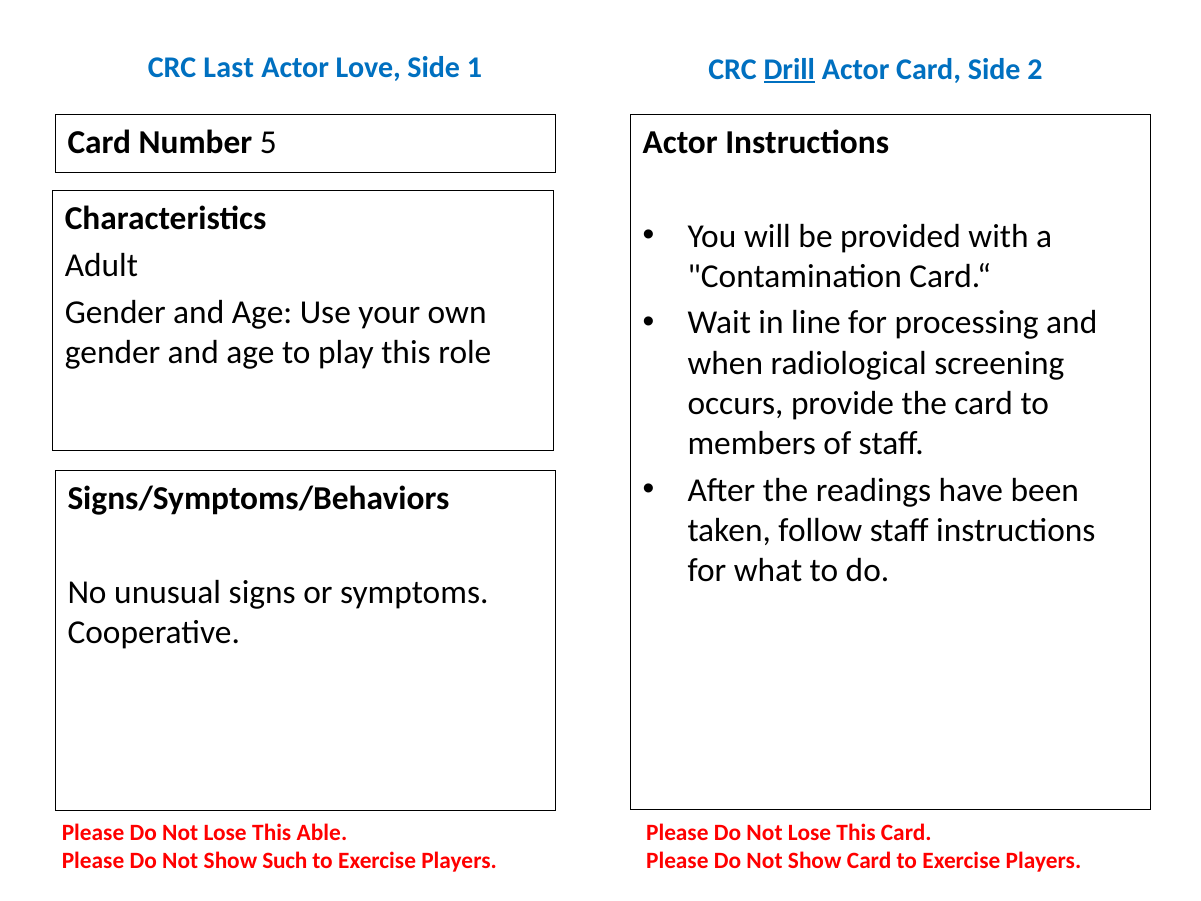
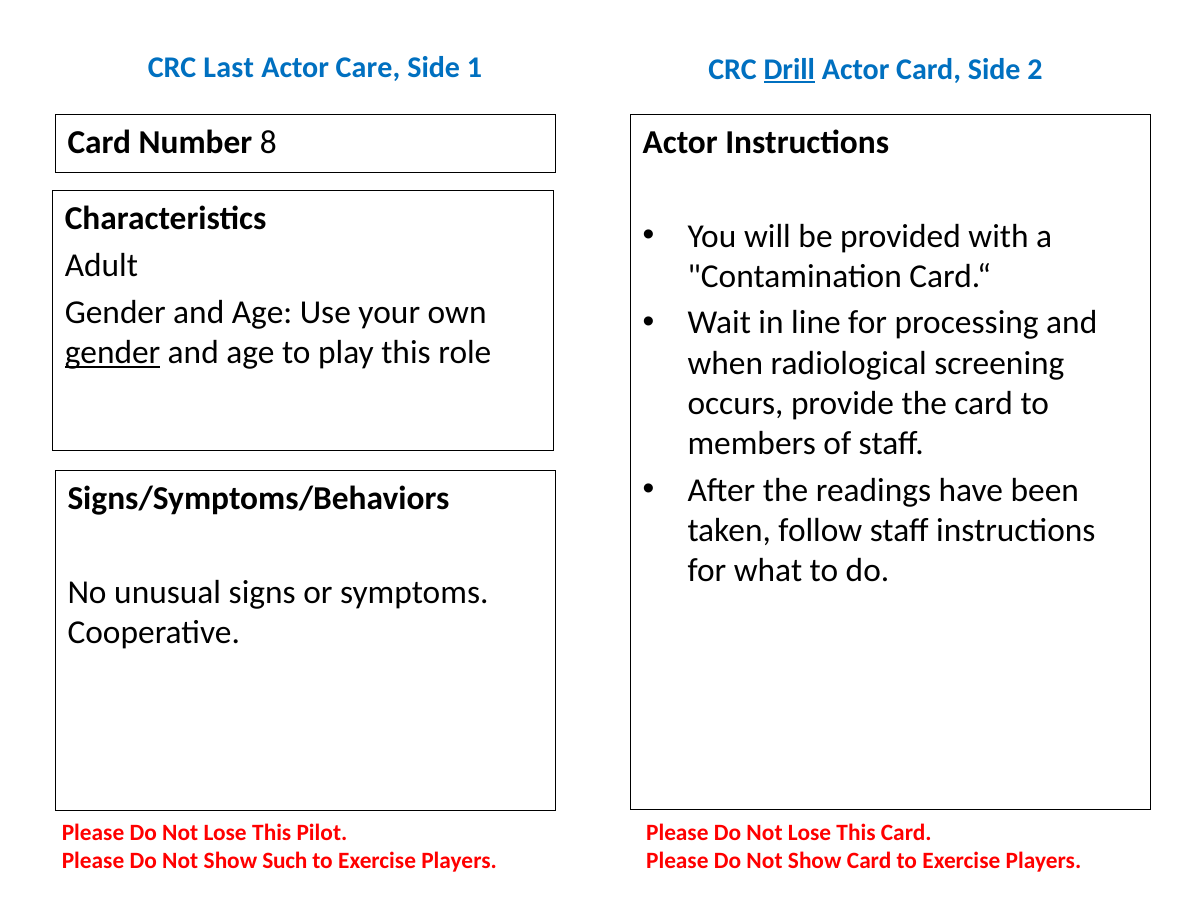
Love: Love -> Care
5: 5 -> 8
gender at (112, 352) underline: none -> present
Able: Able -> Pilot
